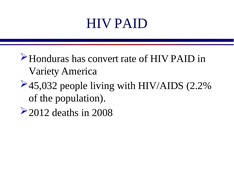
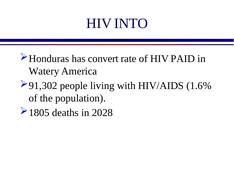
PAID at (131, 23): PAID -> INTO
Variety: Variety -> Watery
45,032: 45,032 -> 91,302
2.2%: 2.2% -> 1.6%
2012: 2012 -> 1805
2008: 2008 -> 2028
